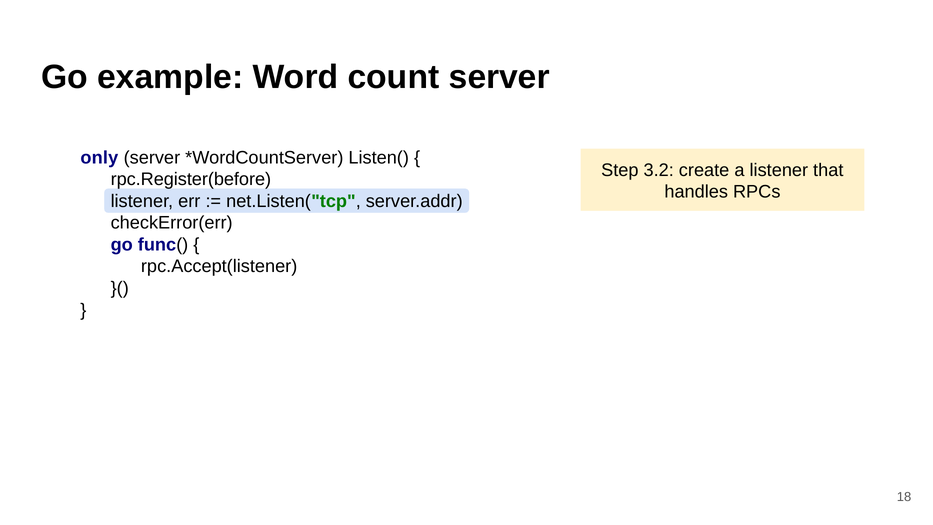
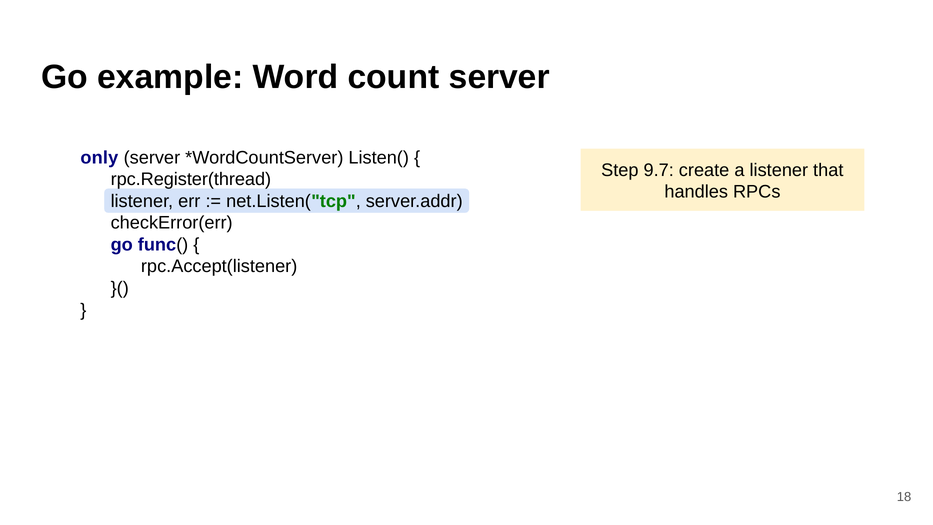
3.2: 3.2 -> 9.7
rpc.Register(before: rpc.Register(before -> rpc.Register(thread
